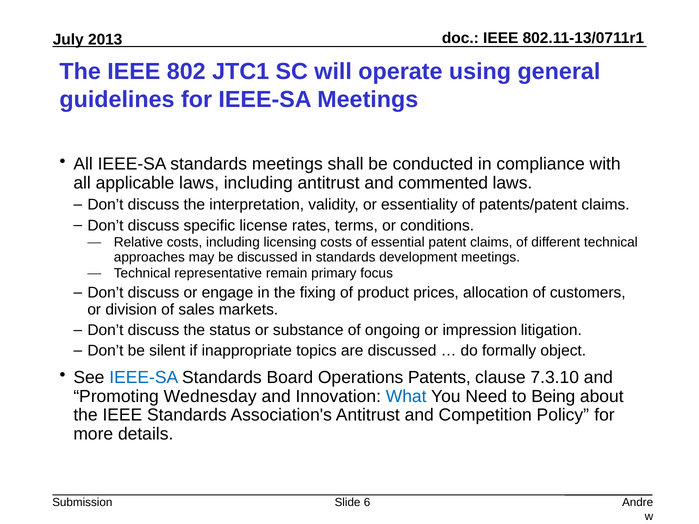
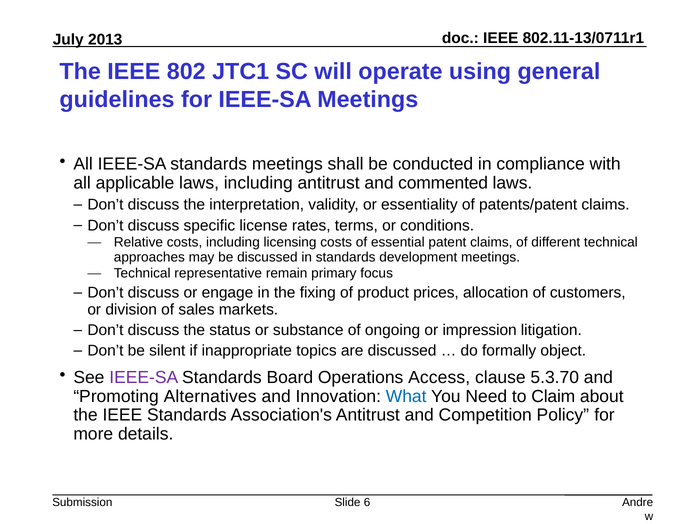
IEEE-SA at (144, 378) colour: blue -> purple
Patents: Patents -> Access
7.3.10: 7.3.10 -> 5.3.70
Wednesday: Wednesday -> Alternatives
Being: Being -> Claim
